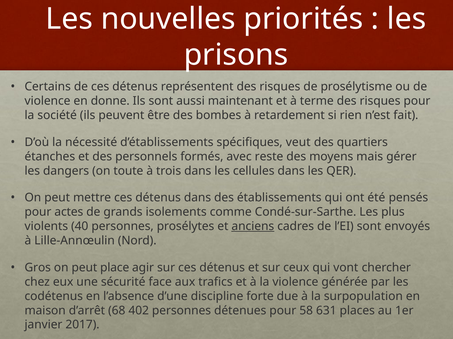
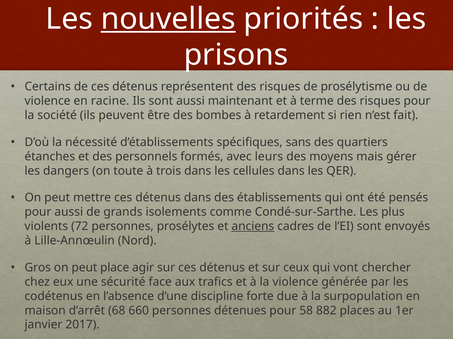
nouvelles underline: none -> present
donne: donne -> racine
veut: veut -> sans
reste: reste -> leurs
pour actes: actes -> aussi
40: 40 -> 72
402: 402 -> 660
631: 631 -> 882
